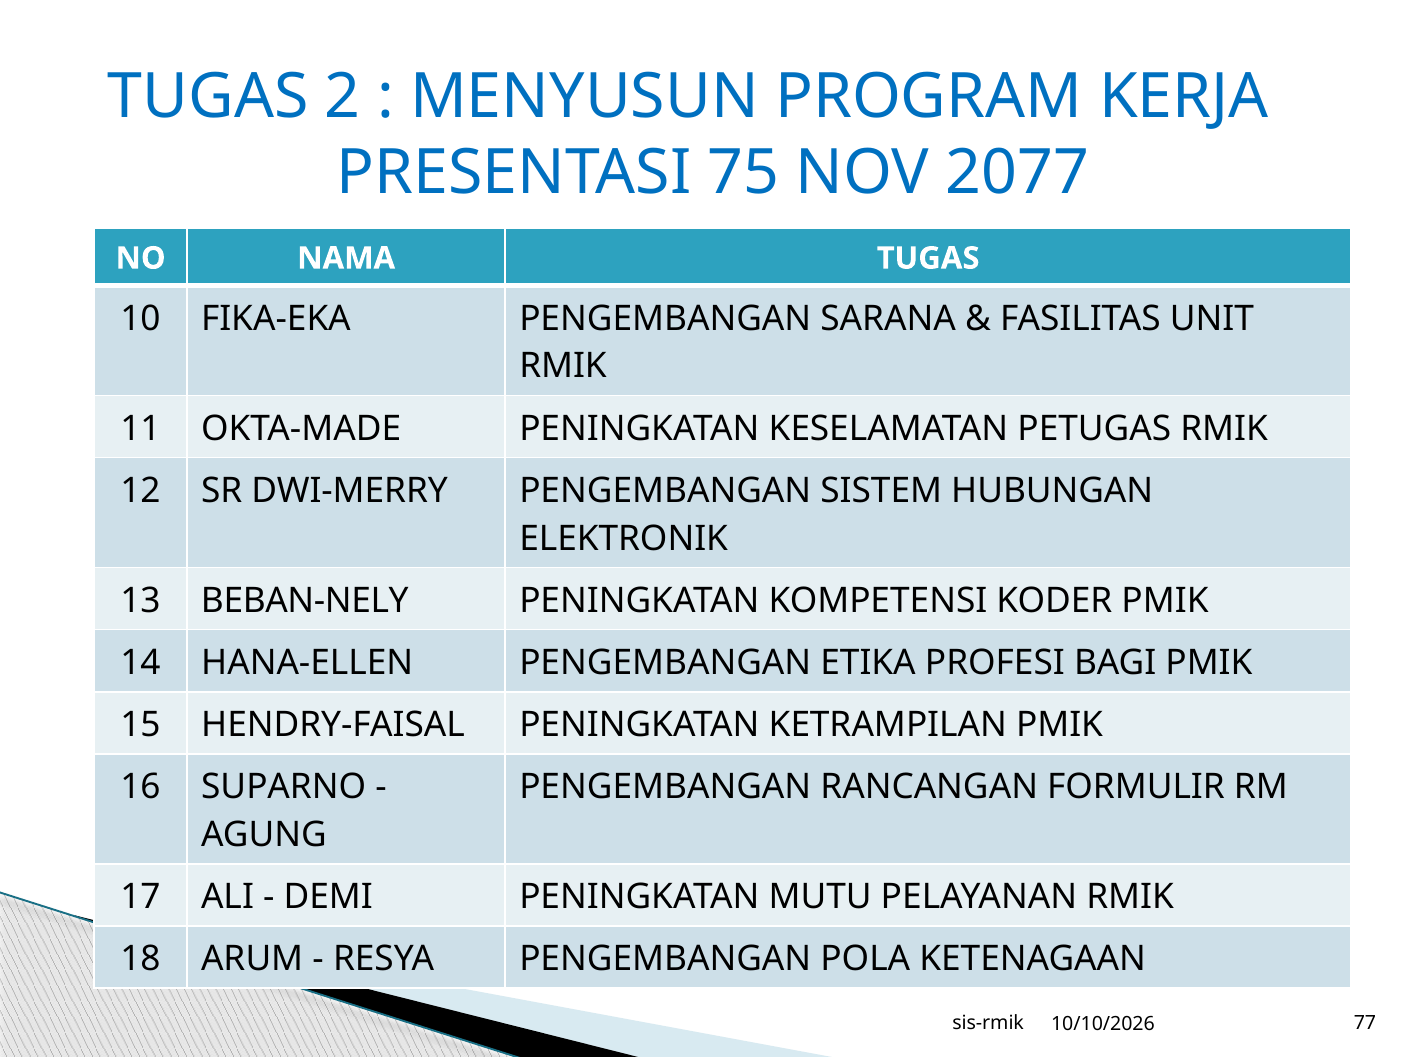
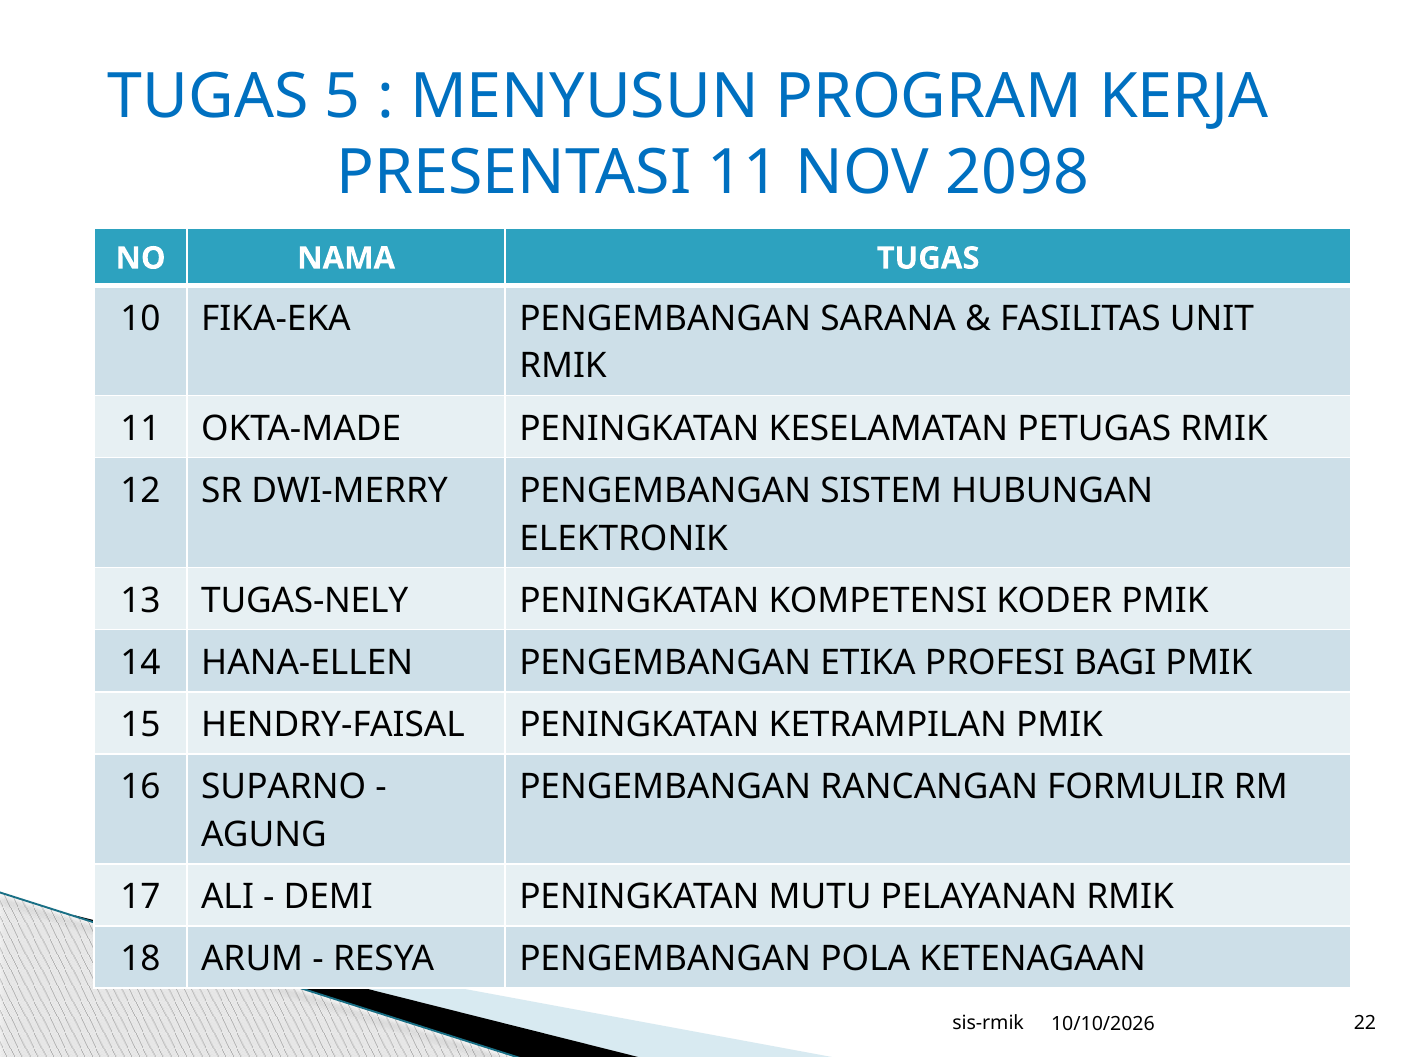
2: 2 -> 5
PRESENTASI 75: 75 -> 11
2077: 2077 -> 2098
BEBAN-NELY: BEBAN-NELY -> TUGAS-NELY
77: 77 -> 22
